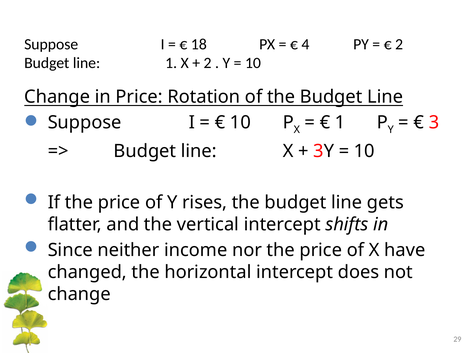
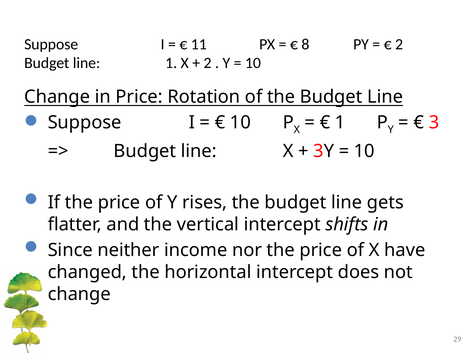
18: 18 -> 11
4: 4 -> 8
